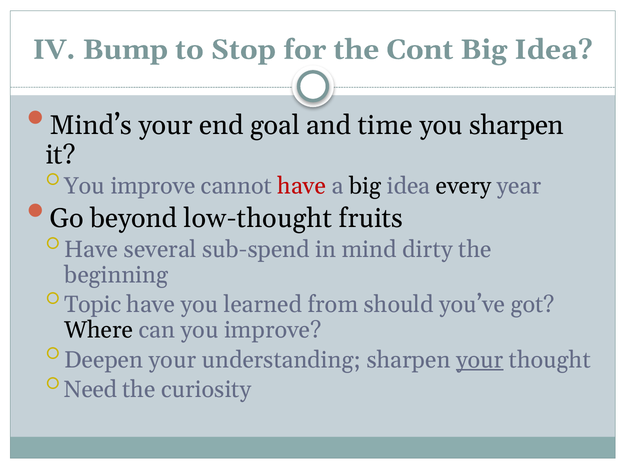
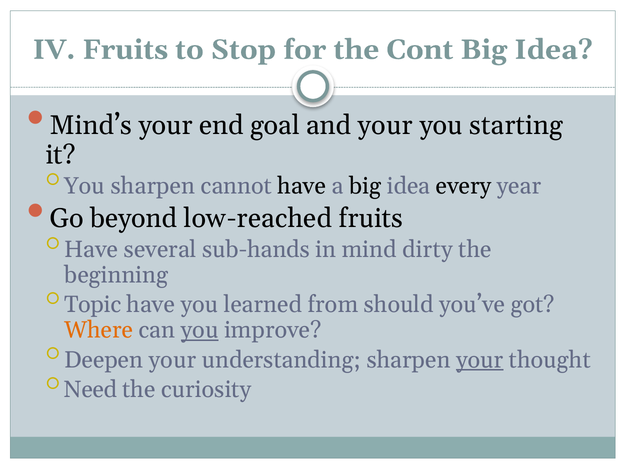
IV Bump: Bump -> Fruits
and time: time -> your
you sharpen: sharpen -> starting
improve at (153, 186): improve -> sharpen
have at (302, 186) colour: red -> black
low-thought: low-thought -> low-reached
sub-spend: sub-spend -> sub-hands
Where colour: black -> orange
you at (200, 330) underline: none -> present
